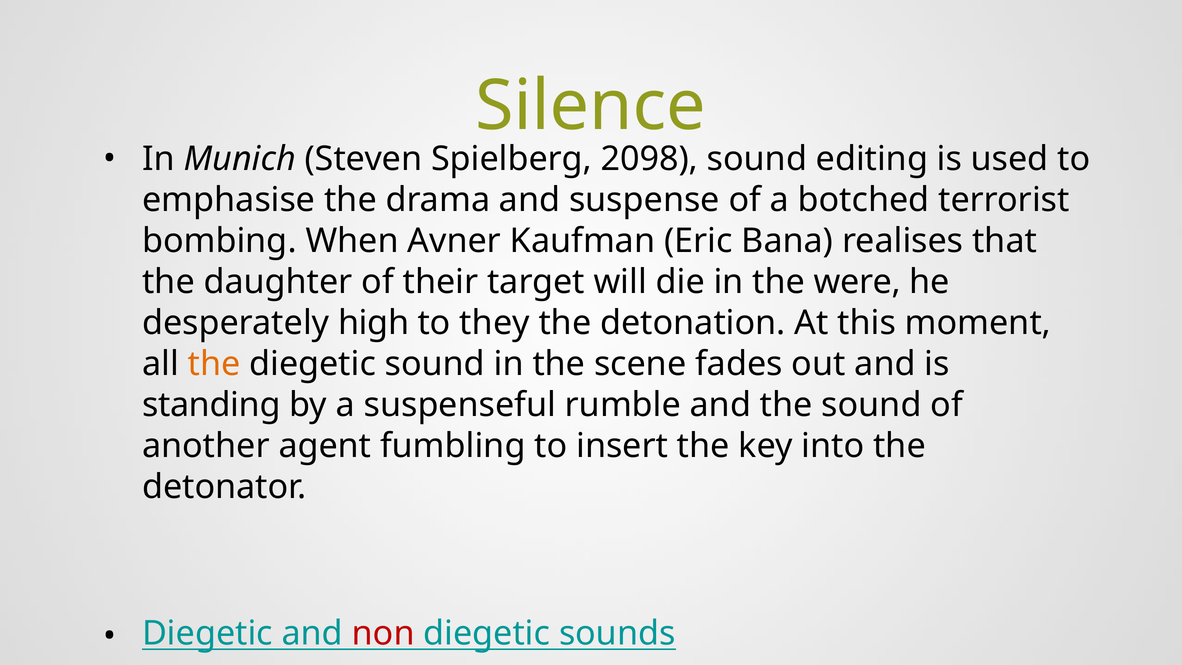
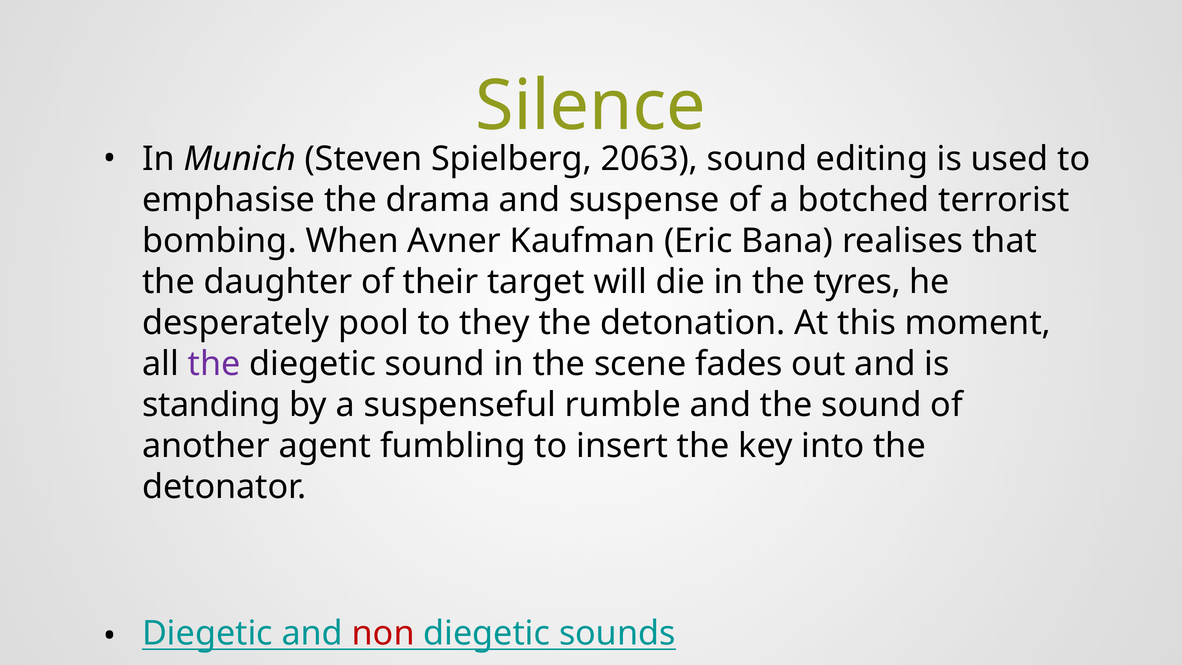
2098: 2098 -> 2063
were: were -> tyres
high: high -> pool
the at (214, 364) colour: orange -> purple
